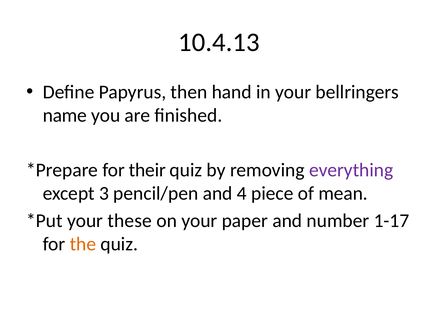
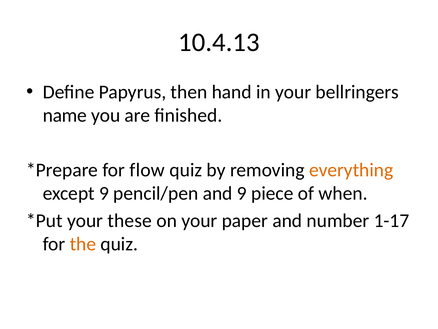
their: their -> flow
everything colour: purple -> orange
except 3: 3 -> 9
and 4: 4 -> 9
mean: mean -> when
